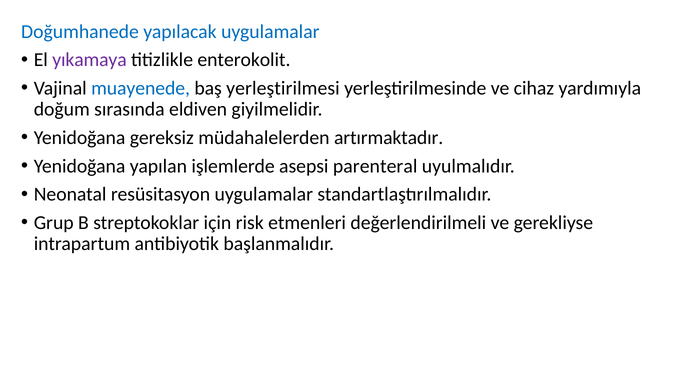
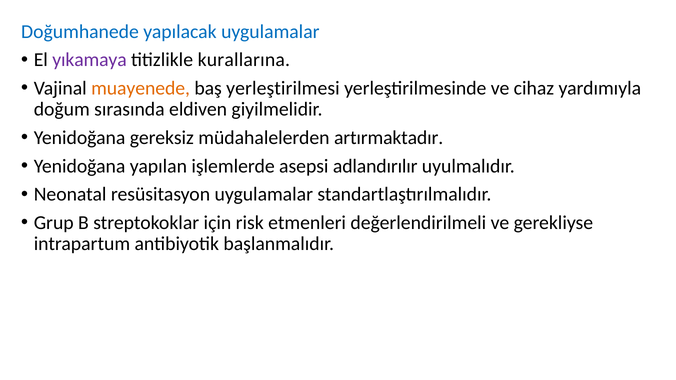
enterokolit: enterokolit -> kurallarına
muayenede colour: blue -> orange
parenteral: parenteral -> adlandırılır
